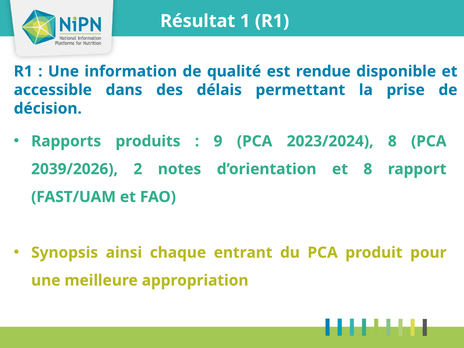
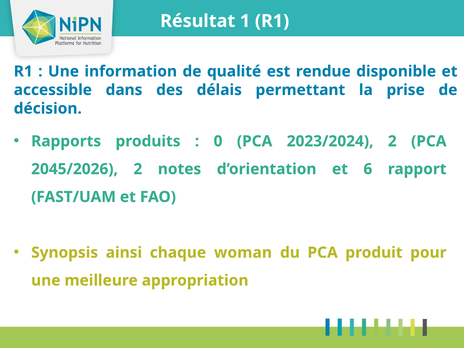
9: 9 -> 0
2023/2024 8: 8 -> 2
2039/2026: 2039/2026 -> 2045/2026
et 8: 8 -> 6
entrant: entrant -> woman
